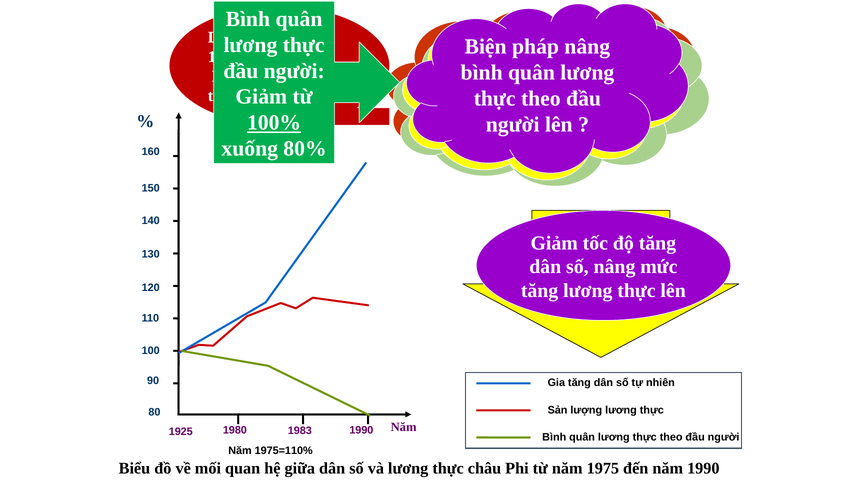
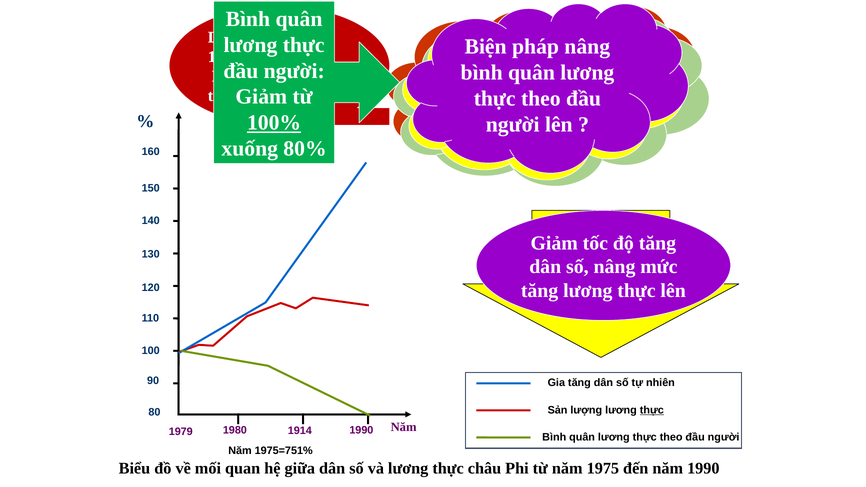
thực at (652, 410) underline: none -> present
1983: 1983 -> 1914
1925: 1925 -> 1979
1975=110%: 1975=110% -> 1975=751%
